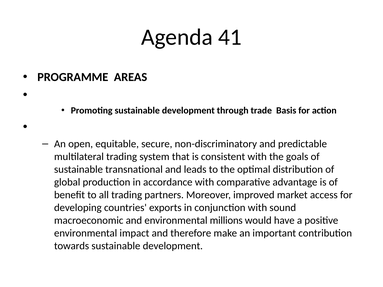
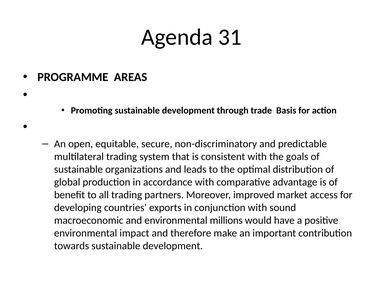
41: 41 -> 31
transnational: transnational -> organizations
